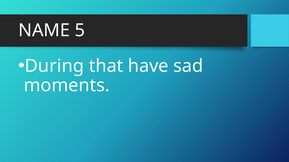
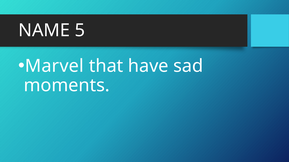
During: During -> Marvel
